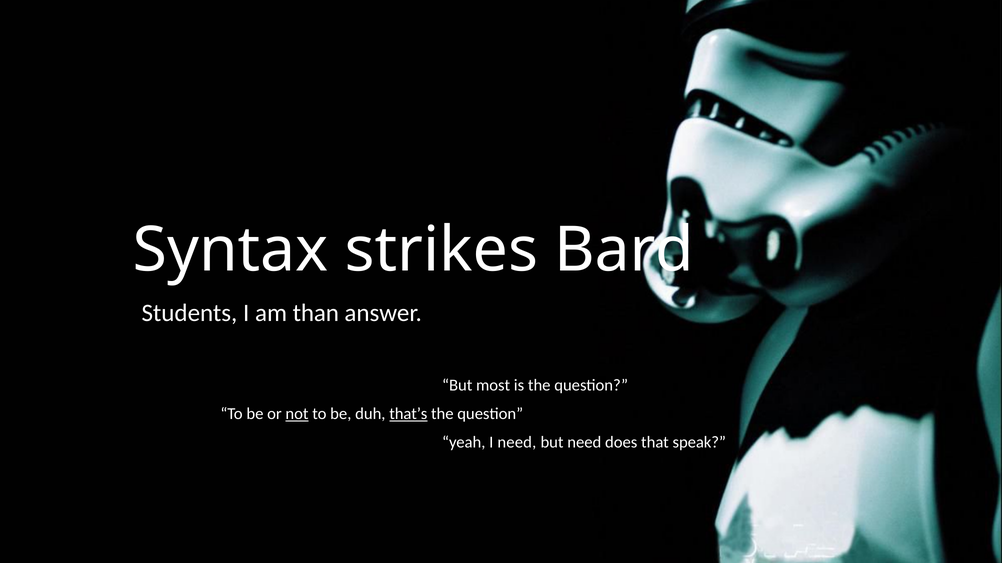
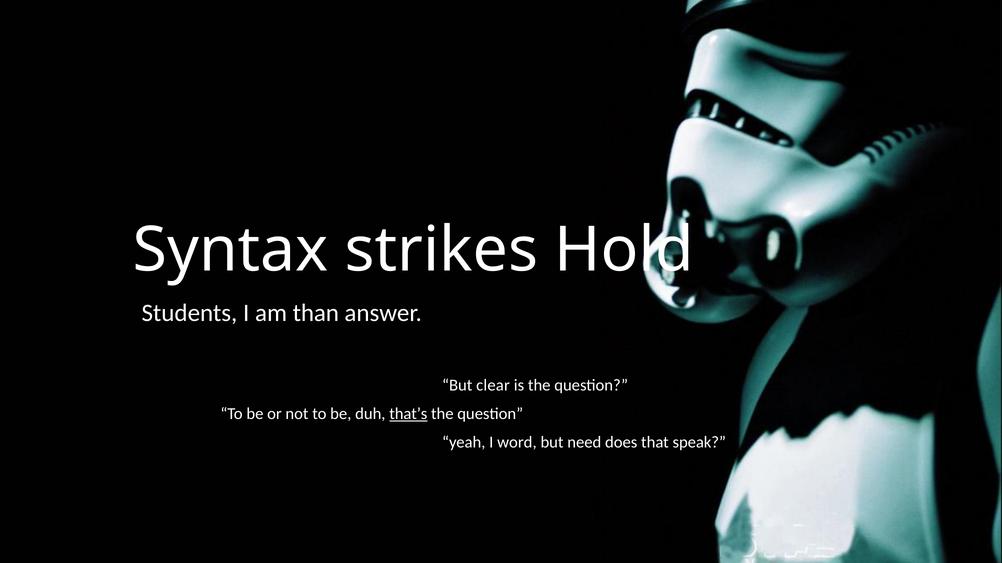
Bard: Bard -> Hold
most: most -> clear
not underline: present -> none
I need: need -> word
